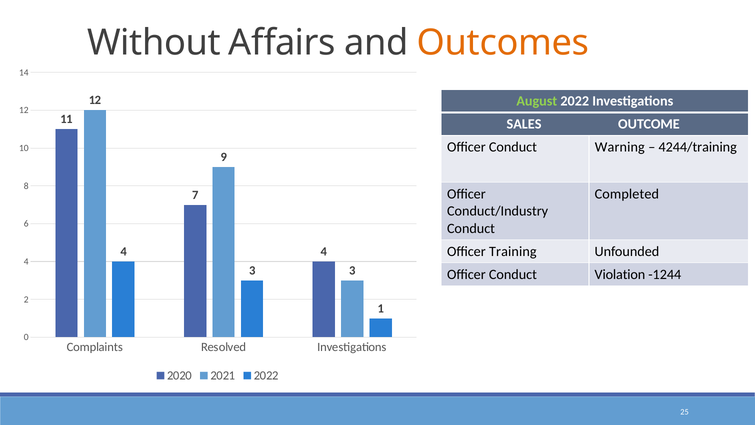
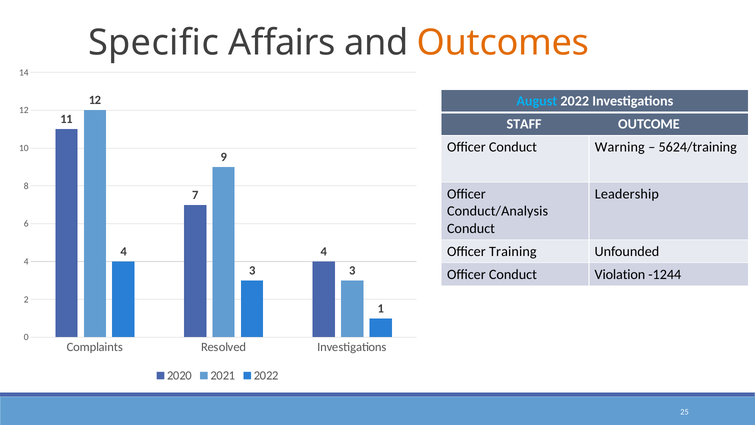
Without: Without -> Specific
August colour: light green -> light blue
SALES: SALES -> STAFF
4244/training: 4244/training -> 5624/training
Completed: Completed -> Leadership
Conduct/Industry: Conduct/Industry -> Conduct/Analysis
